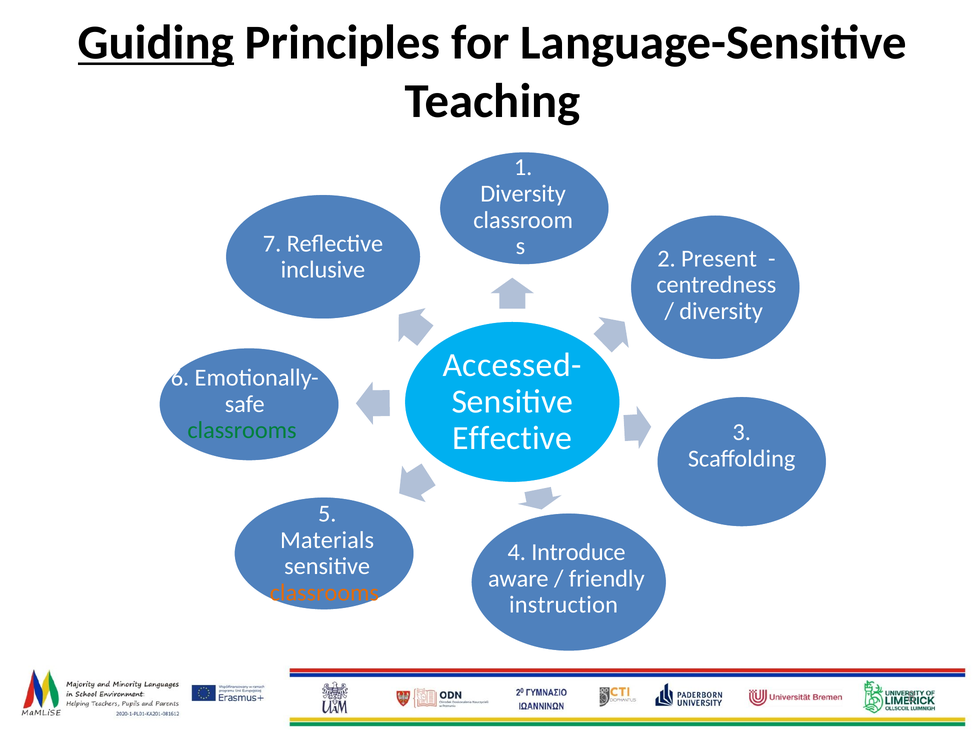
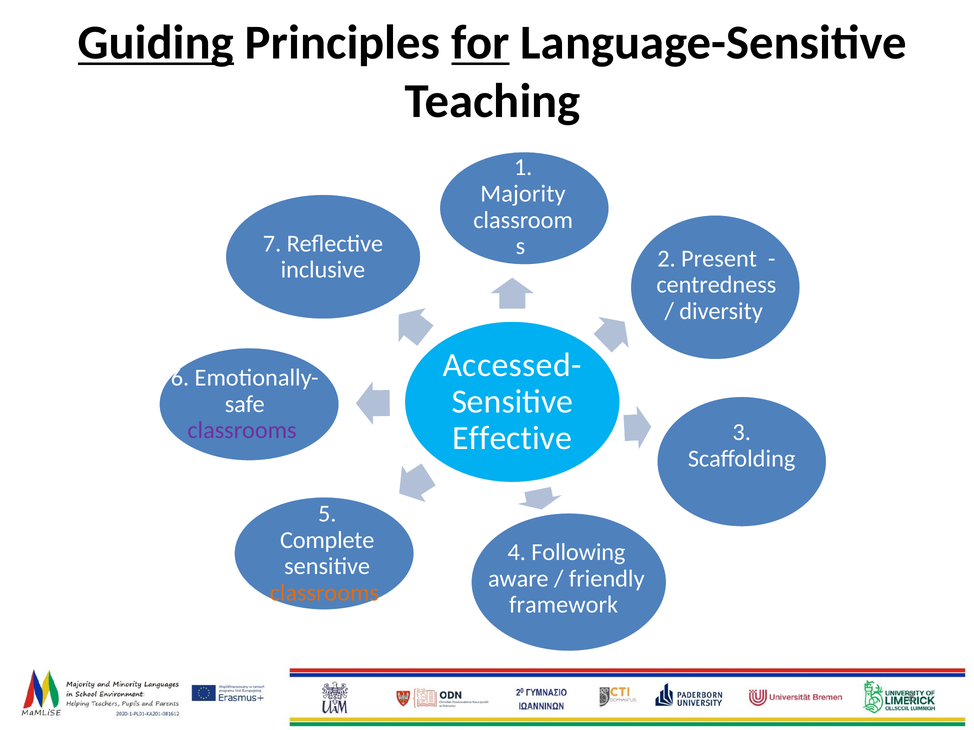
for underline: none -> present
Diversity at (523, 194): Diversity -> Majority
classrooms at (242, 431) colour: green -> purple
Materials: Materials -> Complete
Introduce: Introduce -> Following
instruction: instruction -> framework
